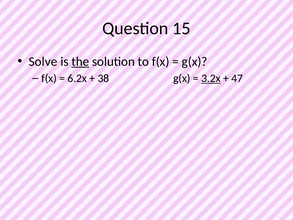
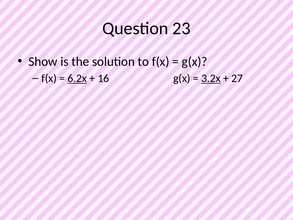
15: 15 -> 23
Solve: Solve -> Show
the underline: present -> none
6.2x underline: none -> present
38: 38 -> 16
47: 47 -> 27
